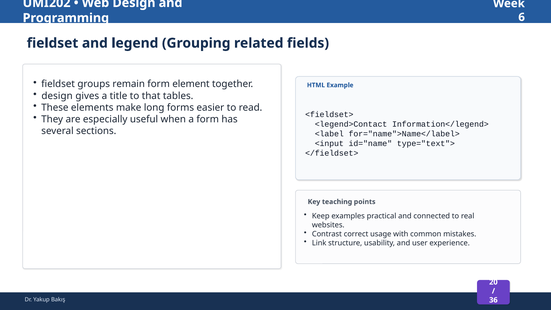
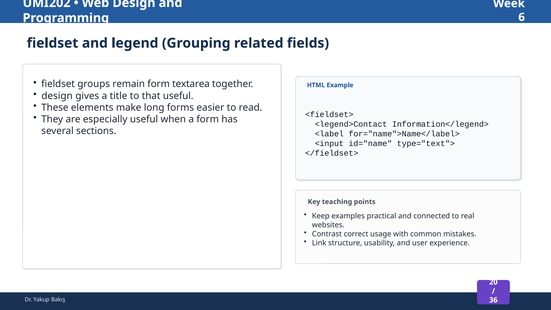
element: element -> textarea
that tables: tables -> useful
